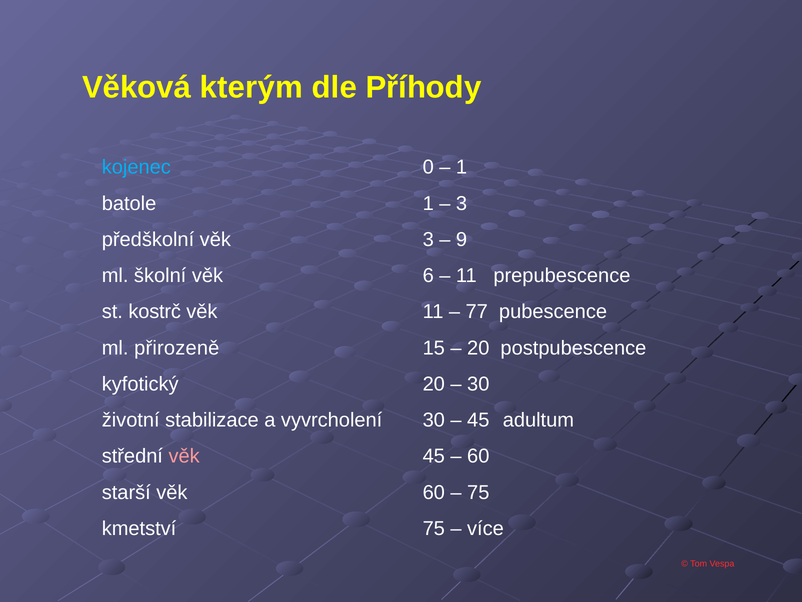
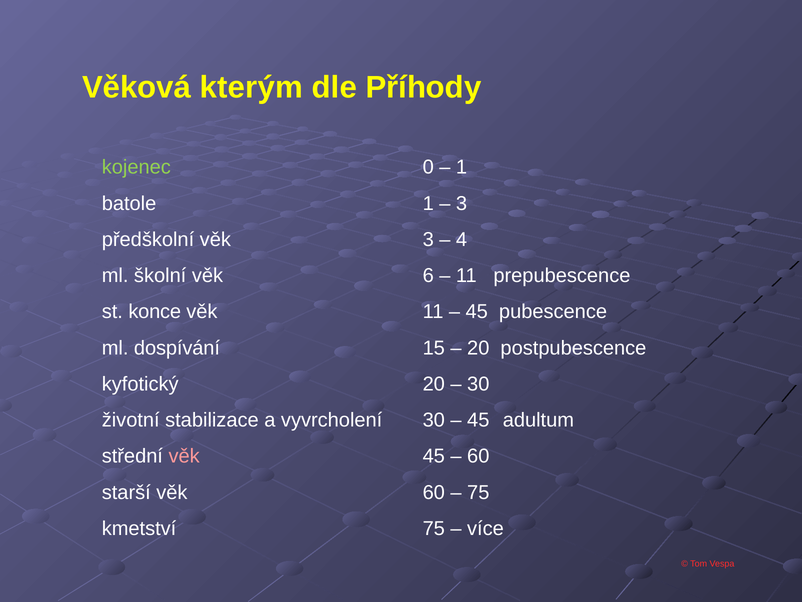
kojenec colour: light blue -> light green
9: 9 -> 4
kostrč: kostrč -> konce
77 at (477, 312): 77 -> 45
přirozeně: přirozeně -> dospívání
